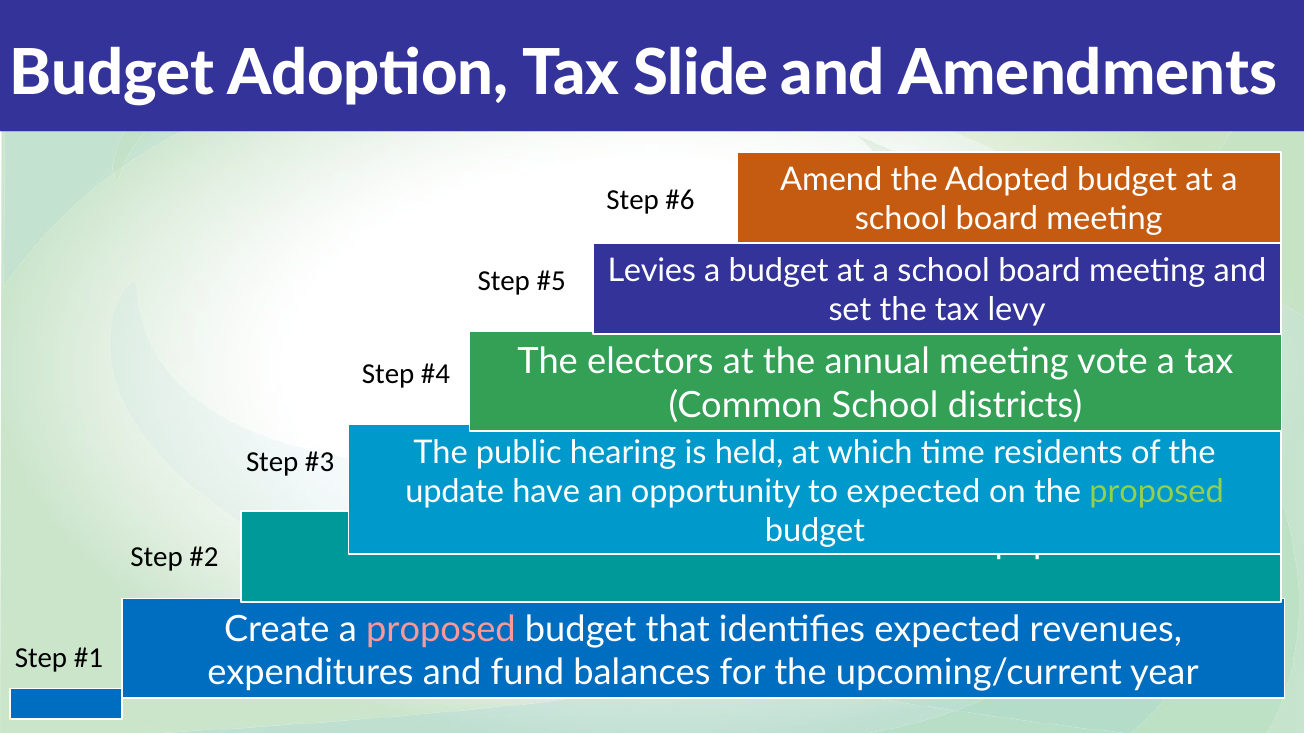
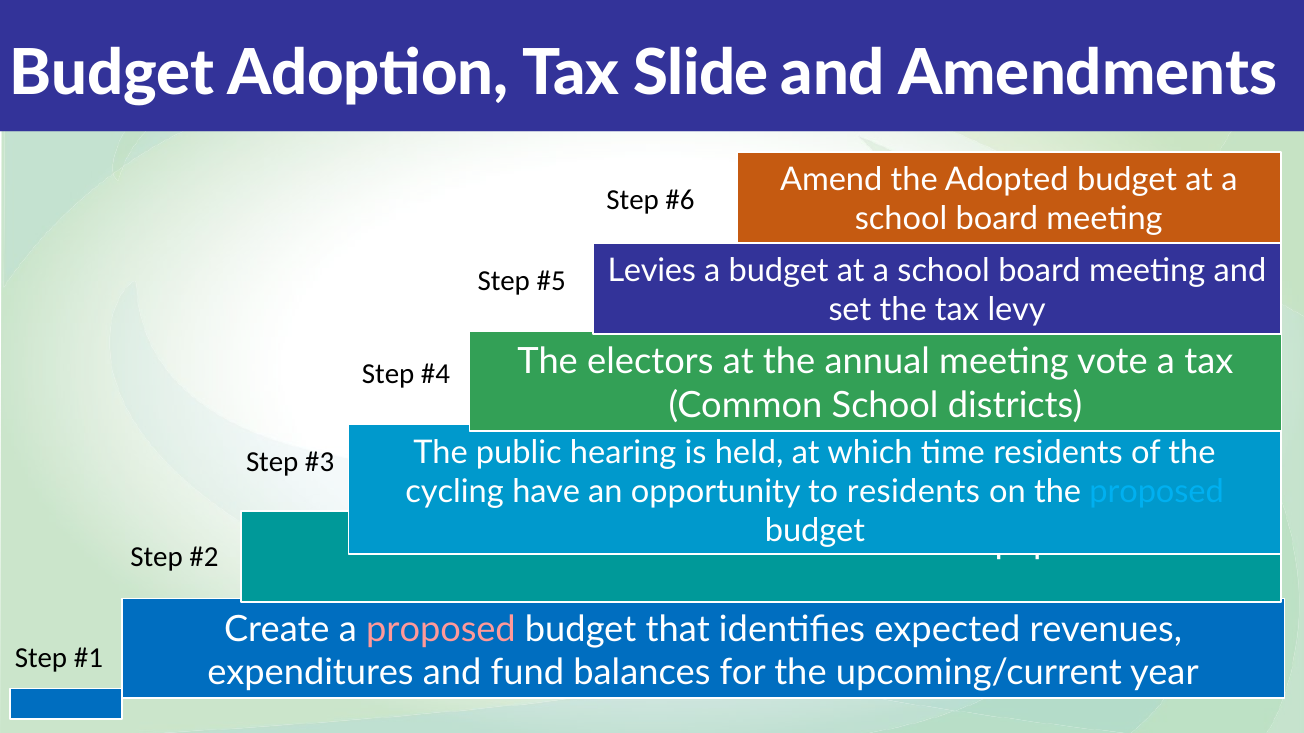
update: update -> cycling
to expected: expected -> residents
proposed at (1157, 492) colour: light green -> light blue
